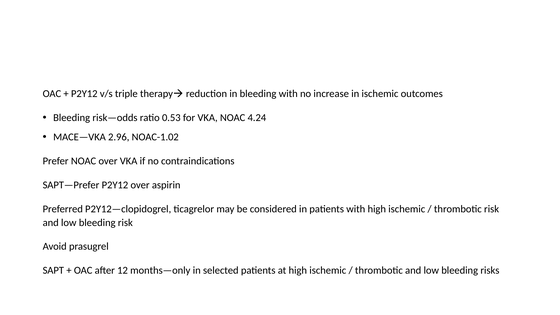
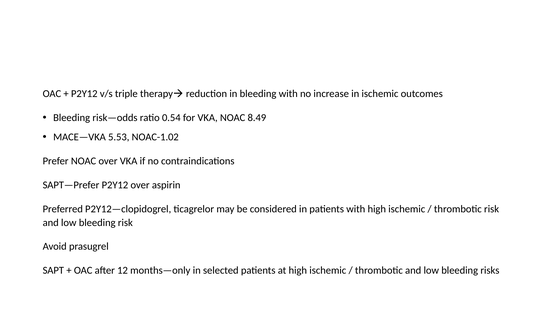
0.53: 0.53 -> 0.54
4.24: 4.24 -> 8.49
2.96: 2.96 -> 5.53
